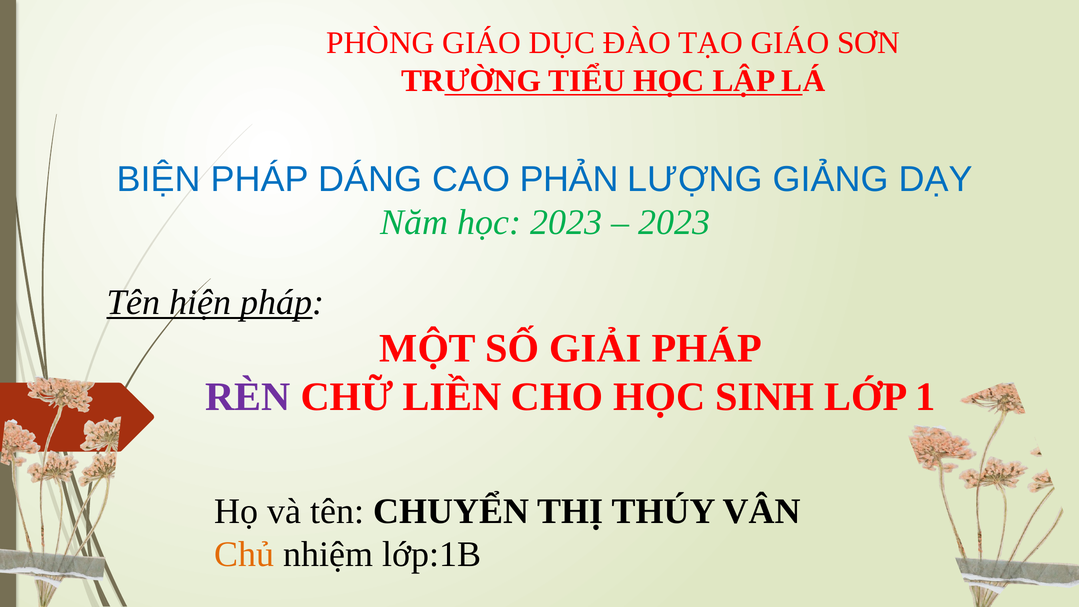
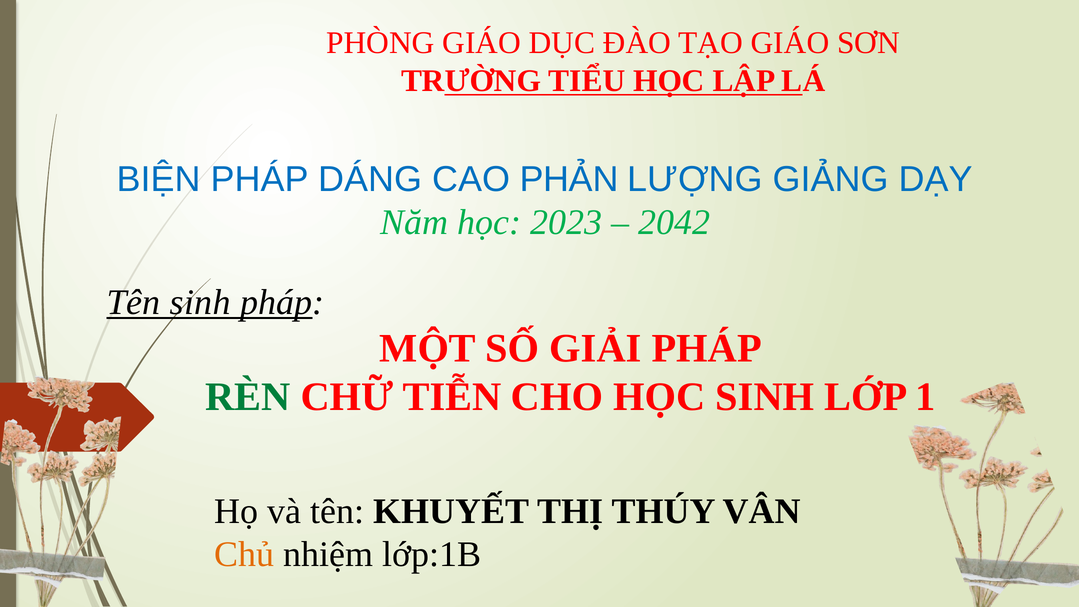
2023 at (674, 223): 2023 -> 2042
Tên hiện: hiện -> sinh
RÈN colour: purple -> green
LIỀN: LIỀN -> TIỄN
CHUYỂN: CHUYỂN -> KHUYẾT
